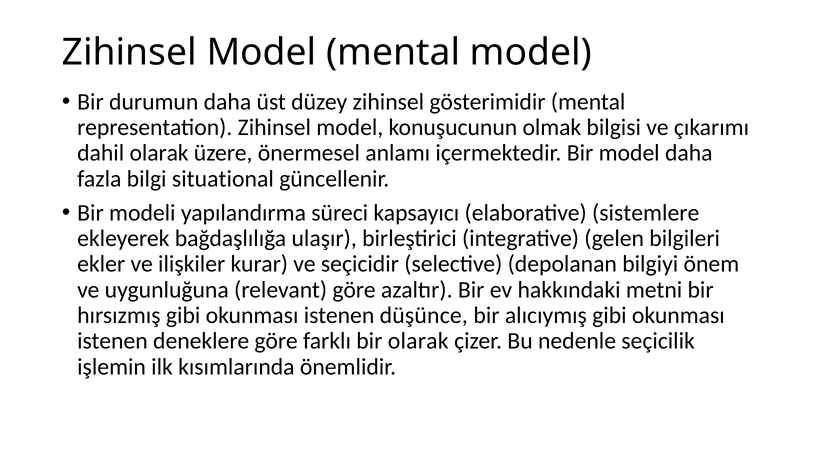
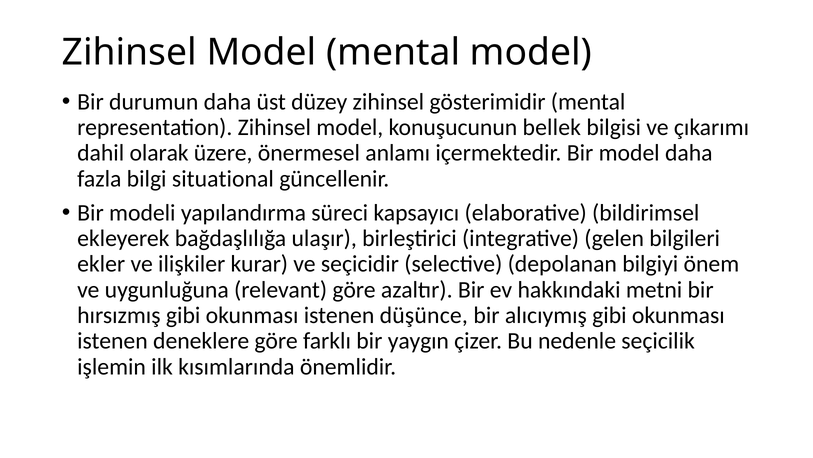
olmak: olmak -> bellek
sistemlere: sistemlere -> bildirimsel
bir olarak: olarak -> yaygın
